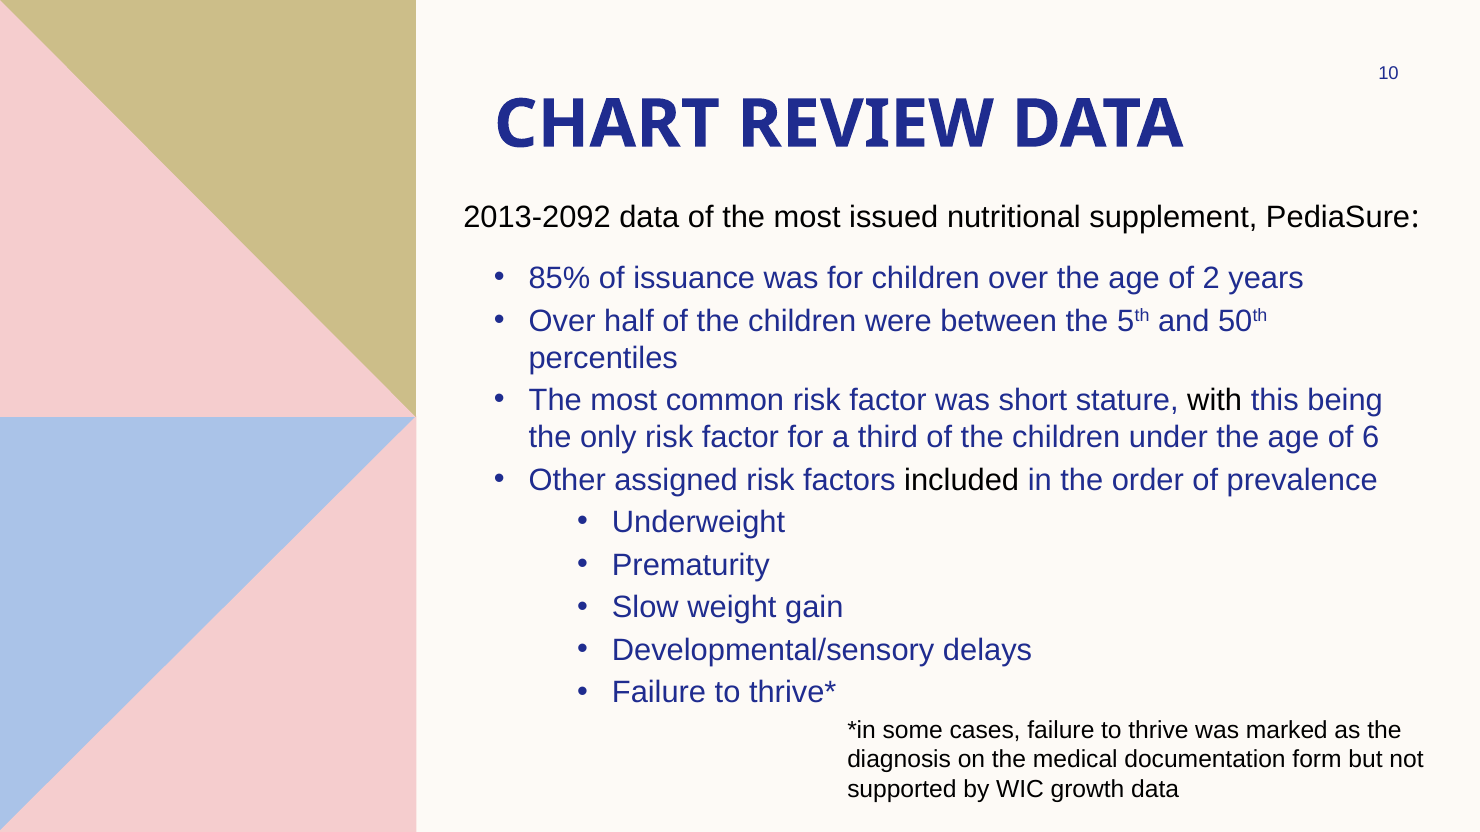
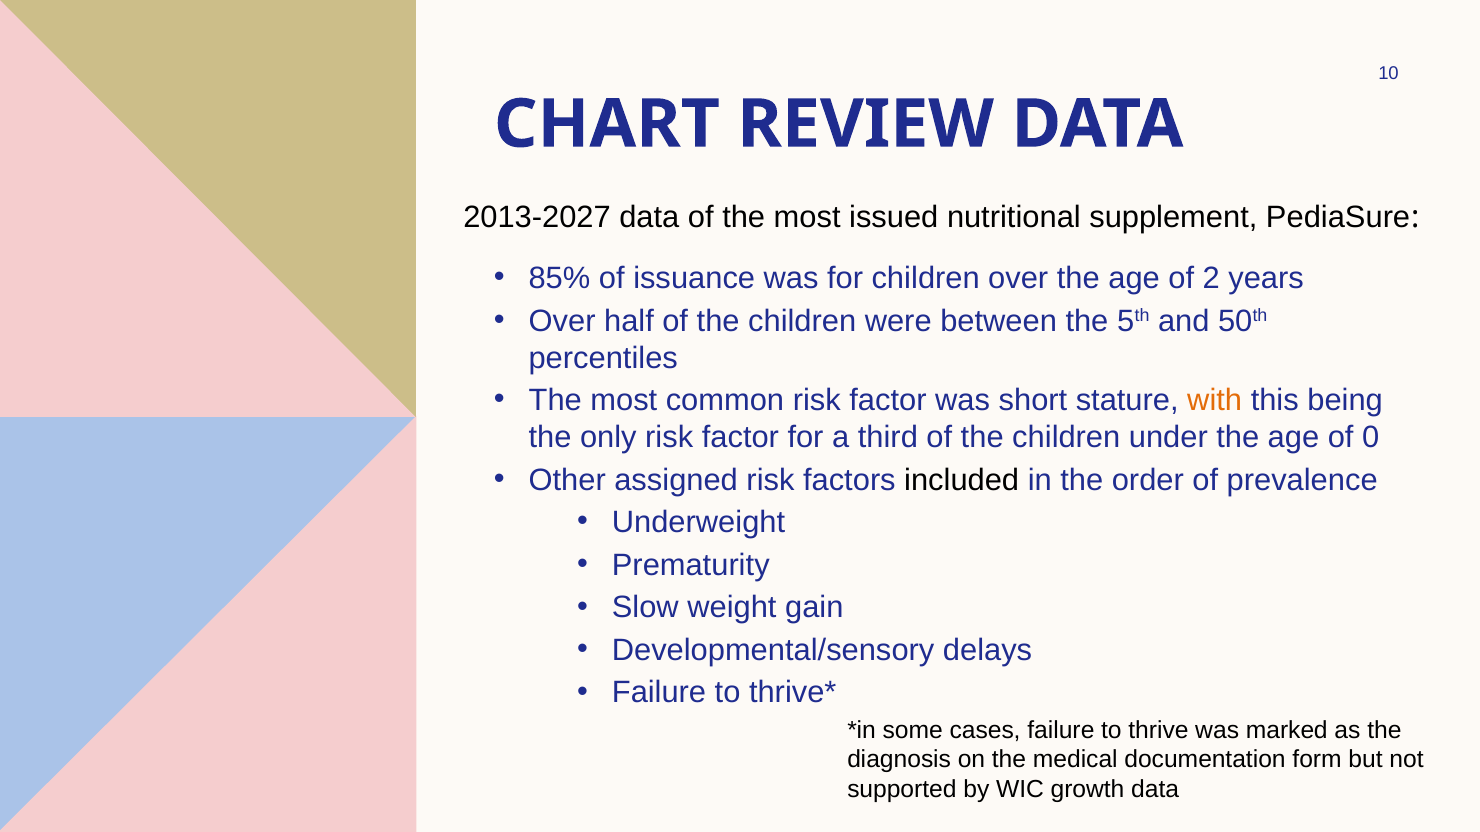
2013-2092: 2013-2092 -> 2013-2027
with colour: black -> orange
6: 6 -> 0
